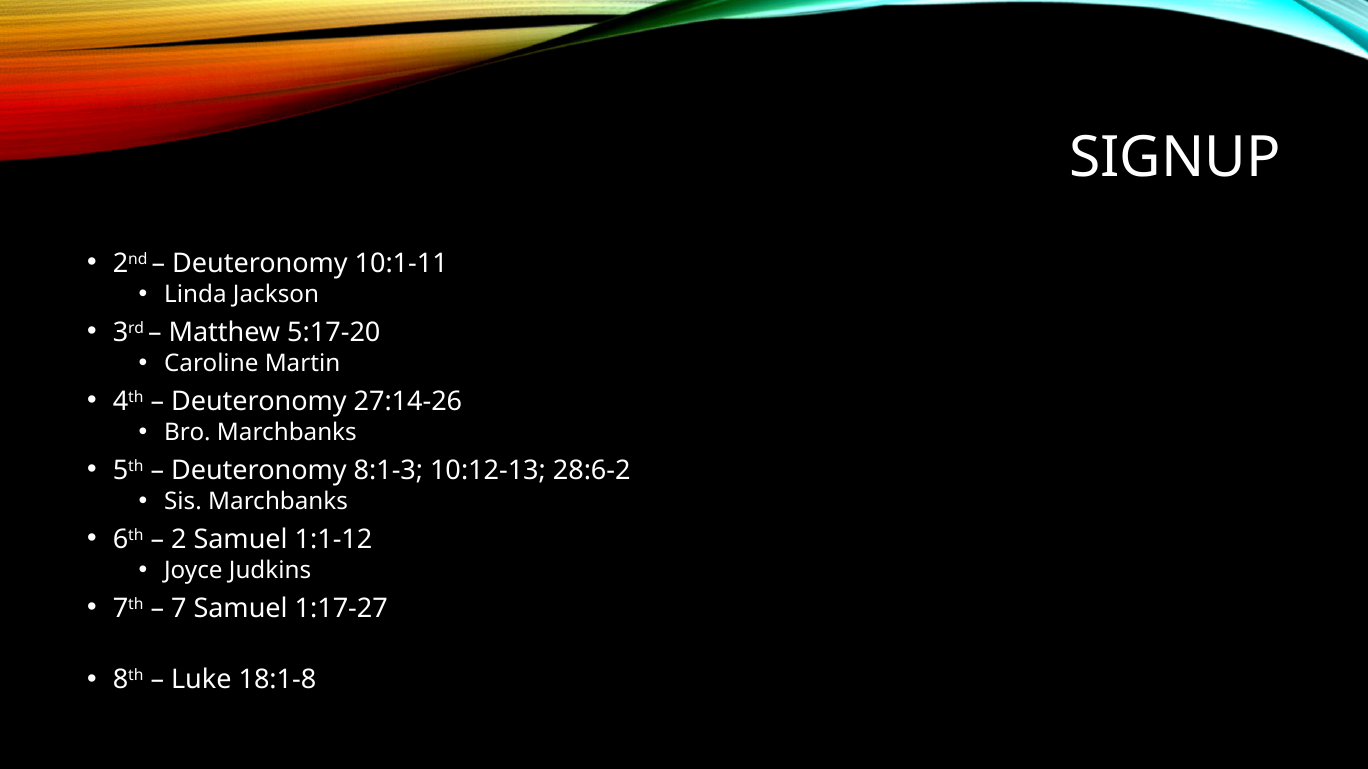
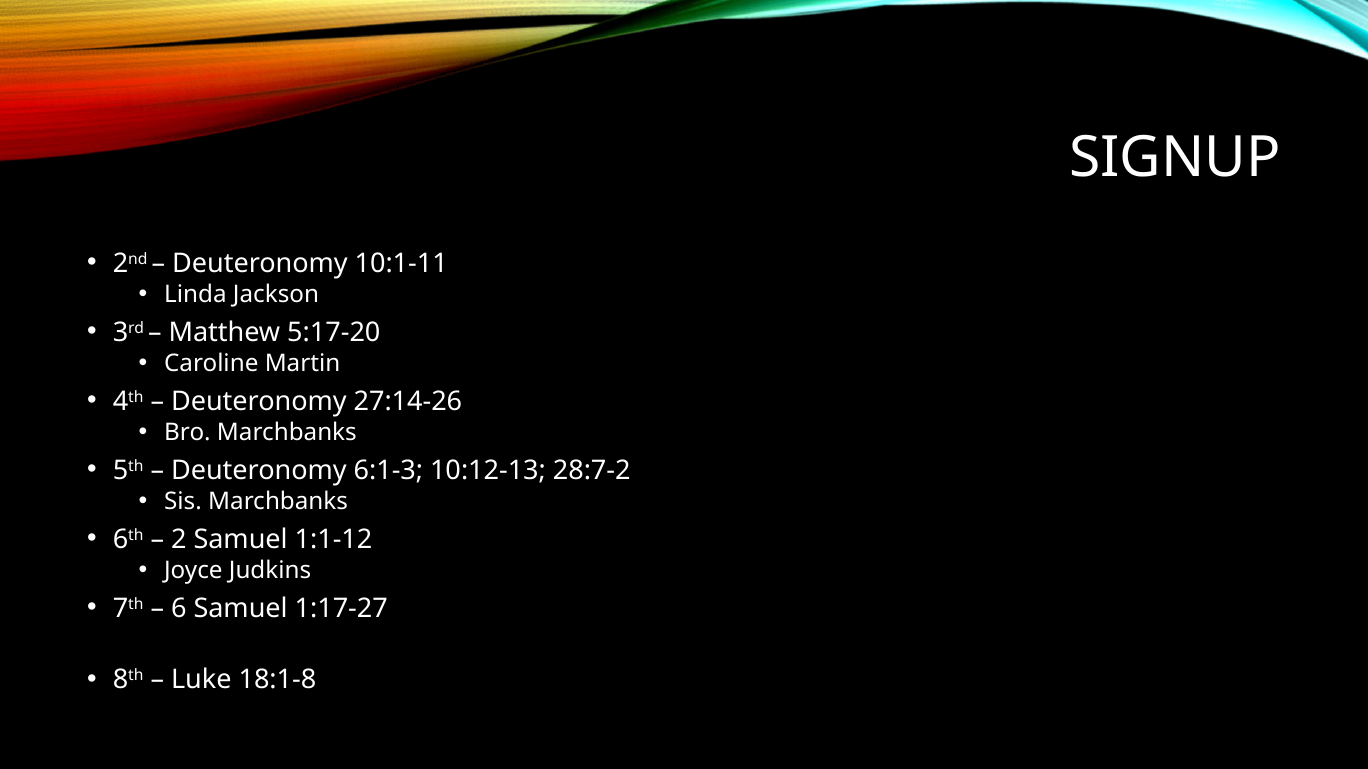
8:1-3: 8:1-3 -> 6:1-3
28:6-2: 28:6-2 -> 28:7-2
7: 7 -> 6
